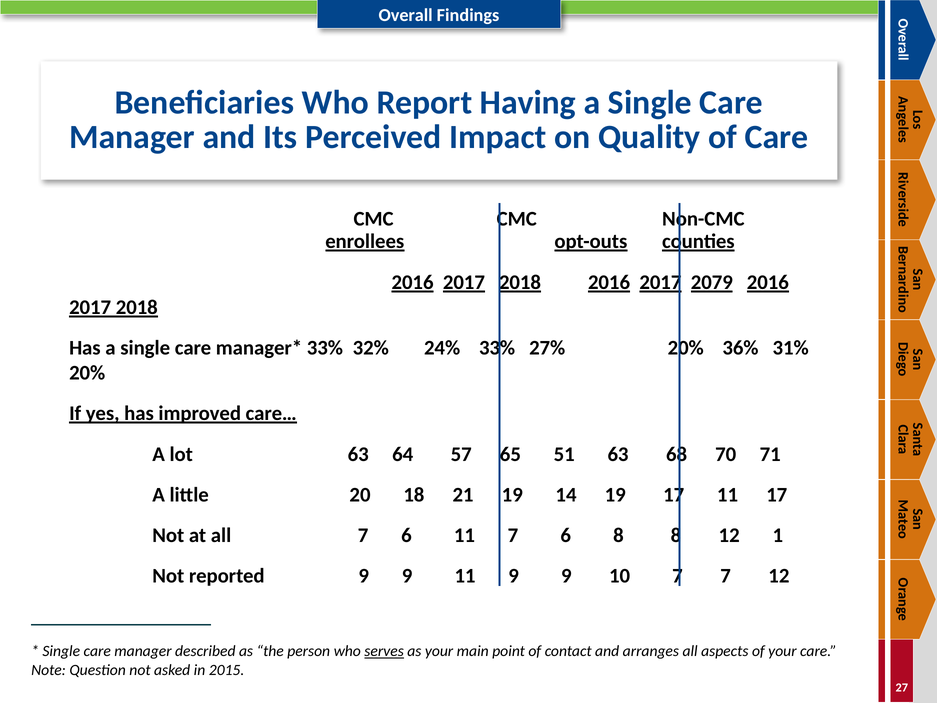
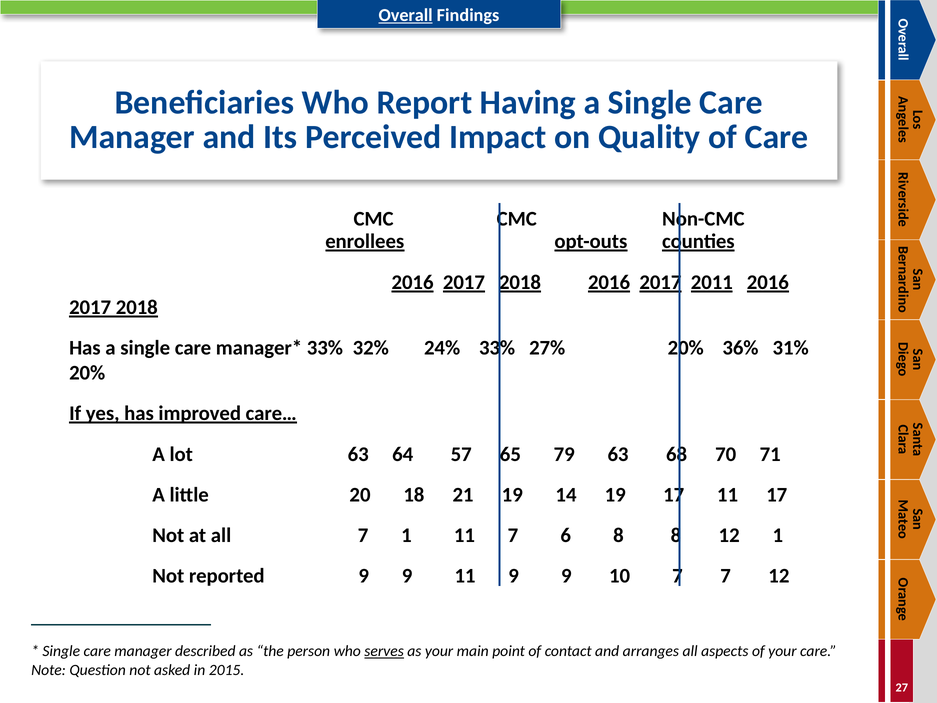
Overall underline: none -> present
2079: 2079 -> 2011
51: 51 -> 79
all 7 6: 6 -> 1
